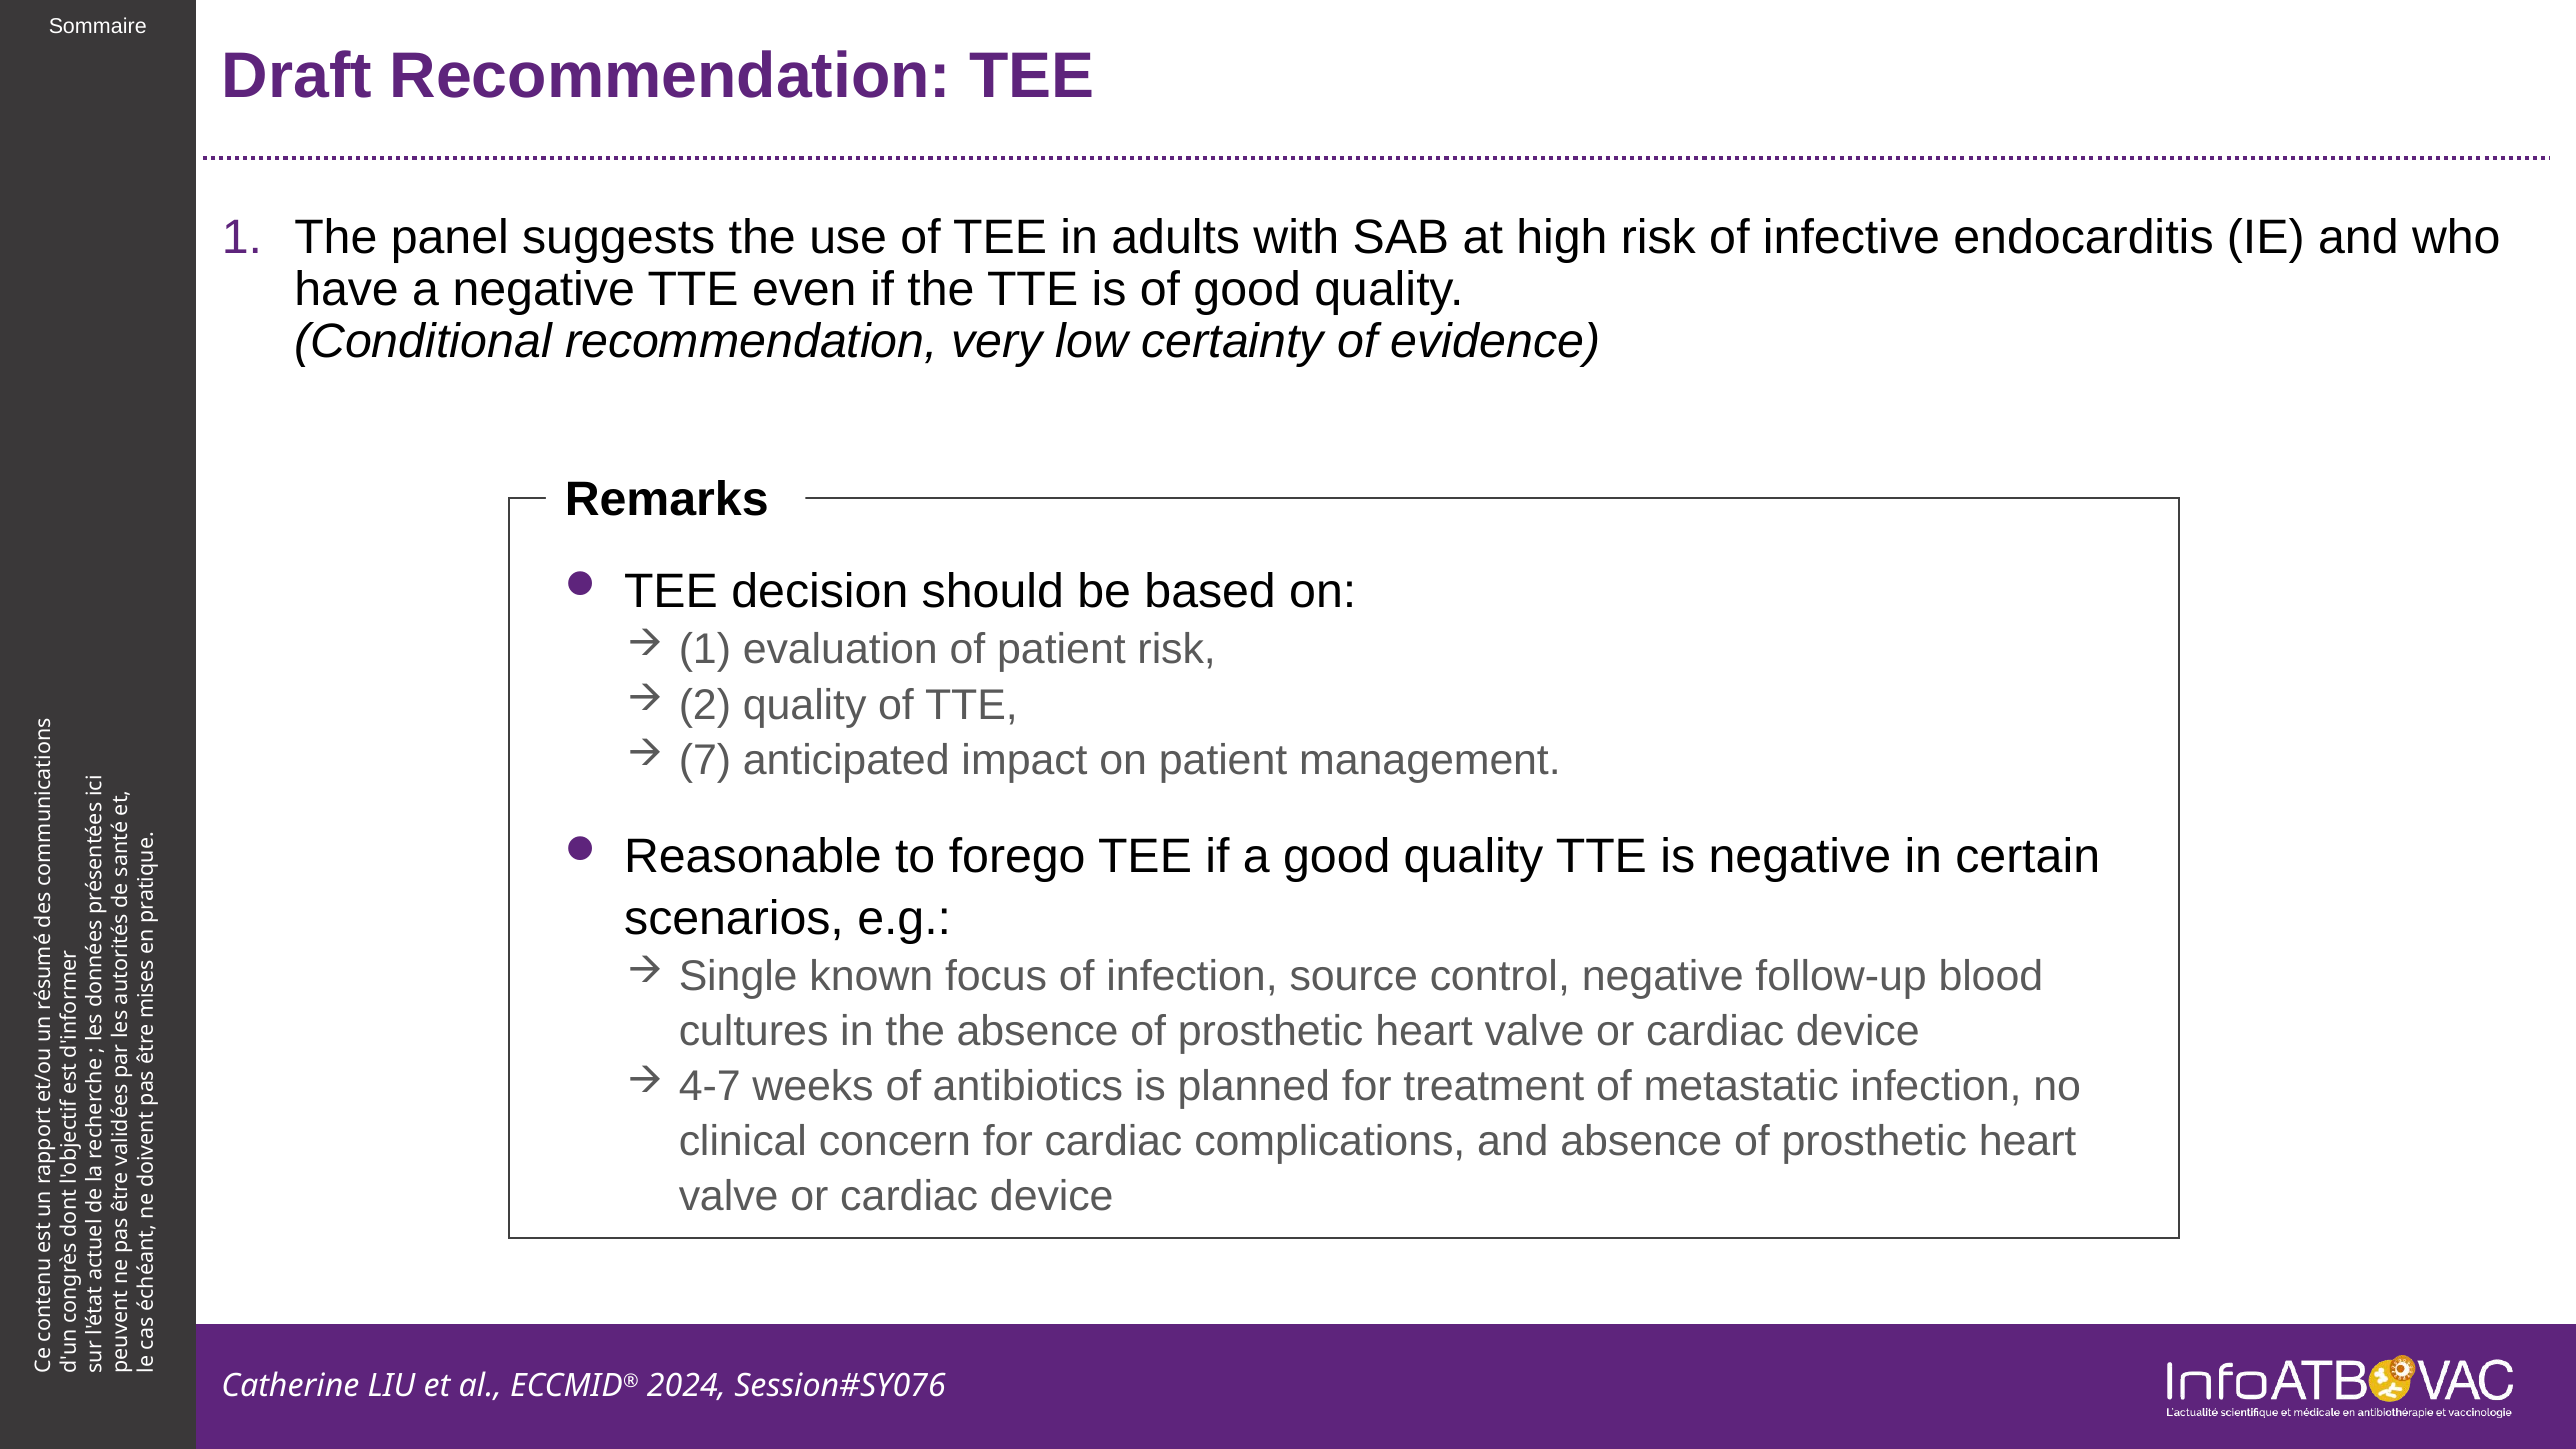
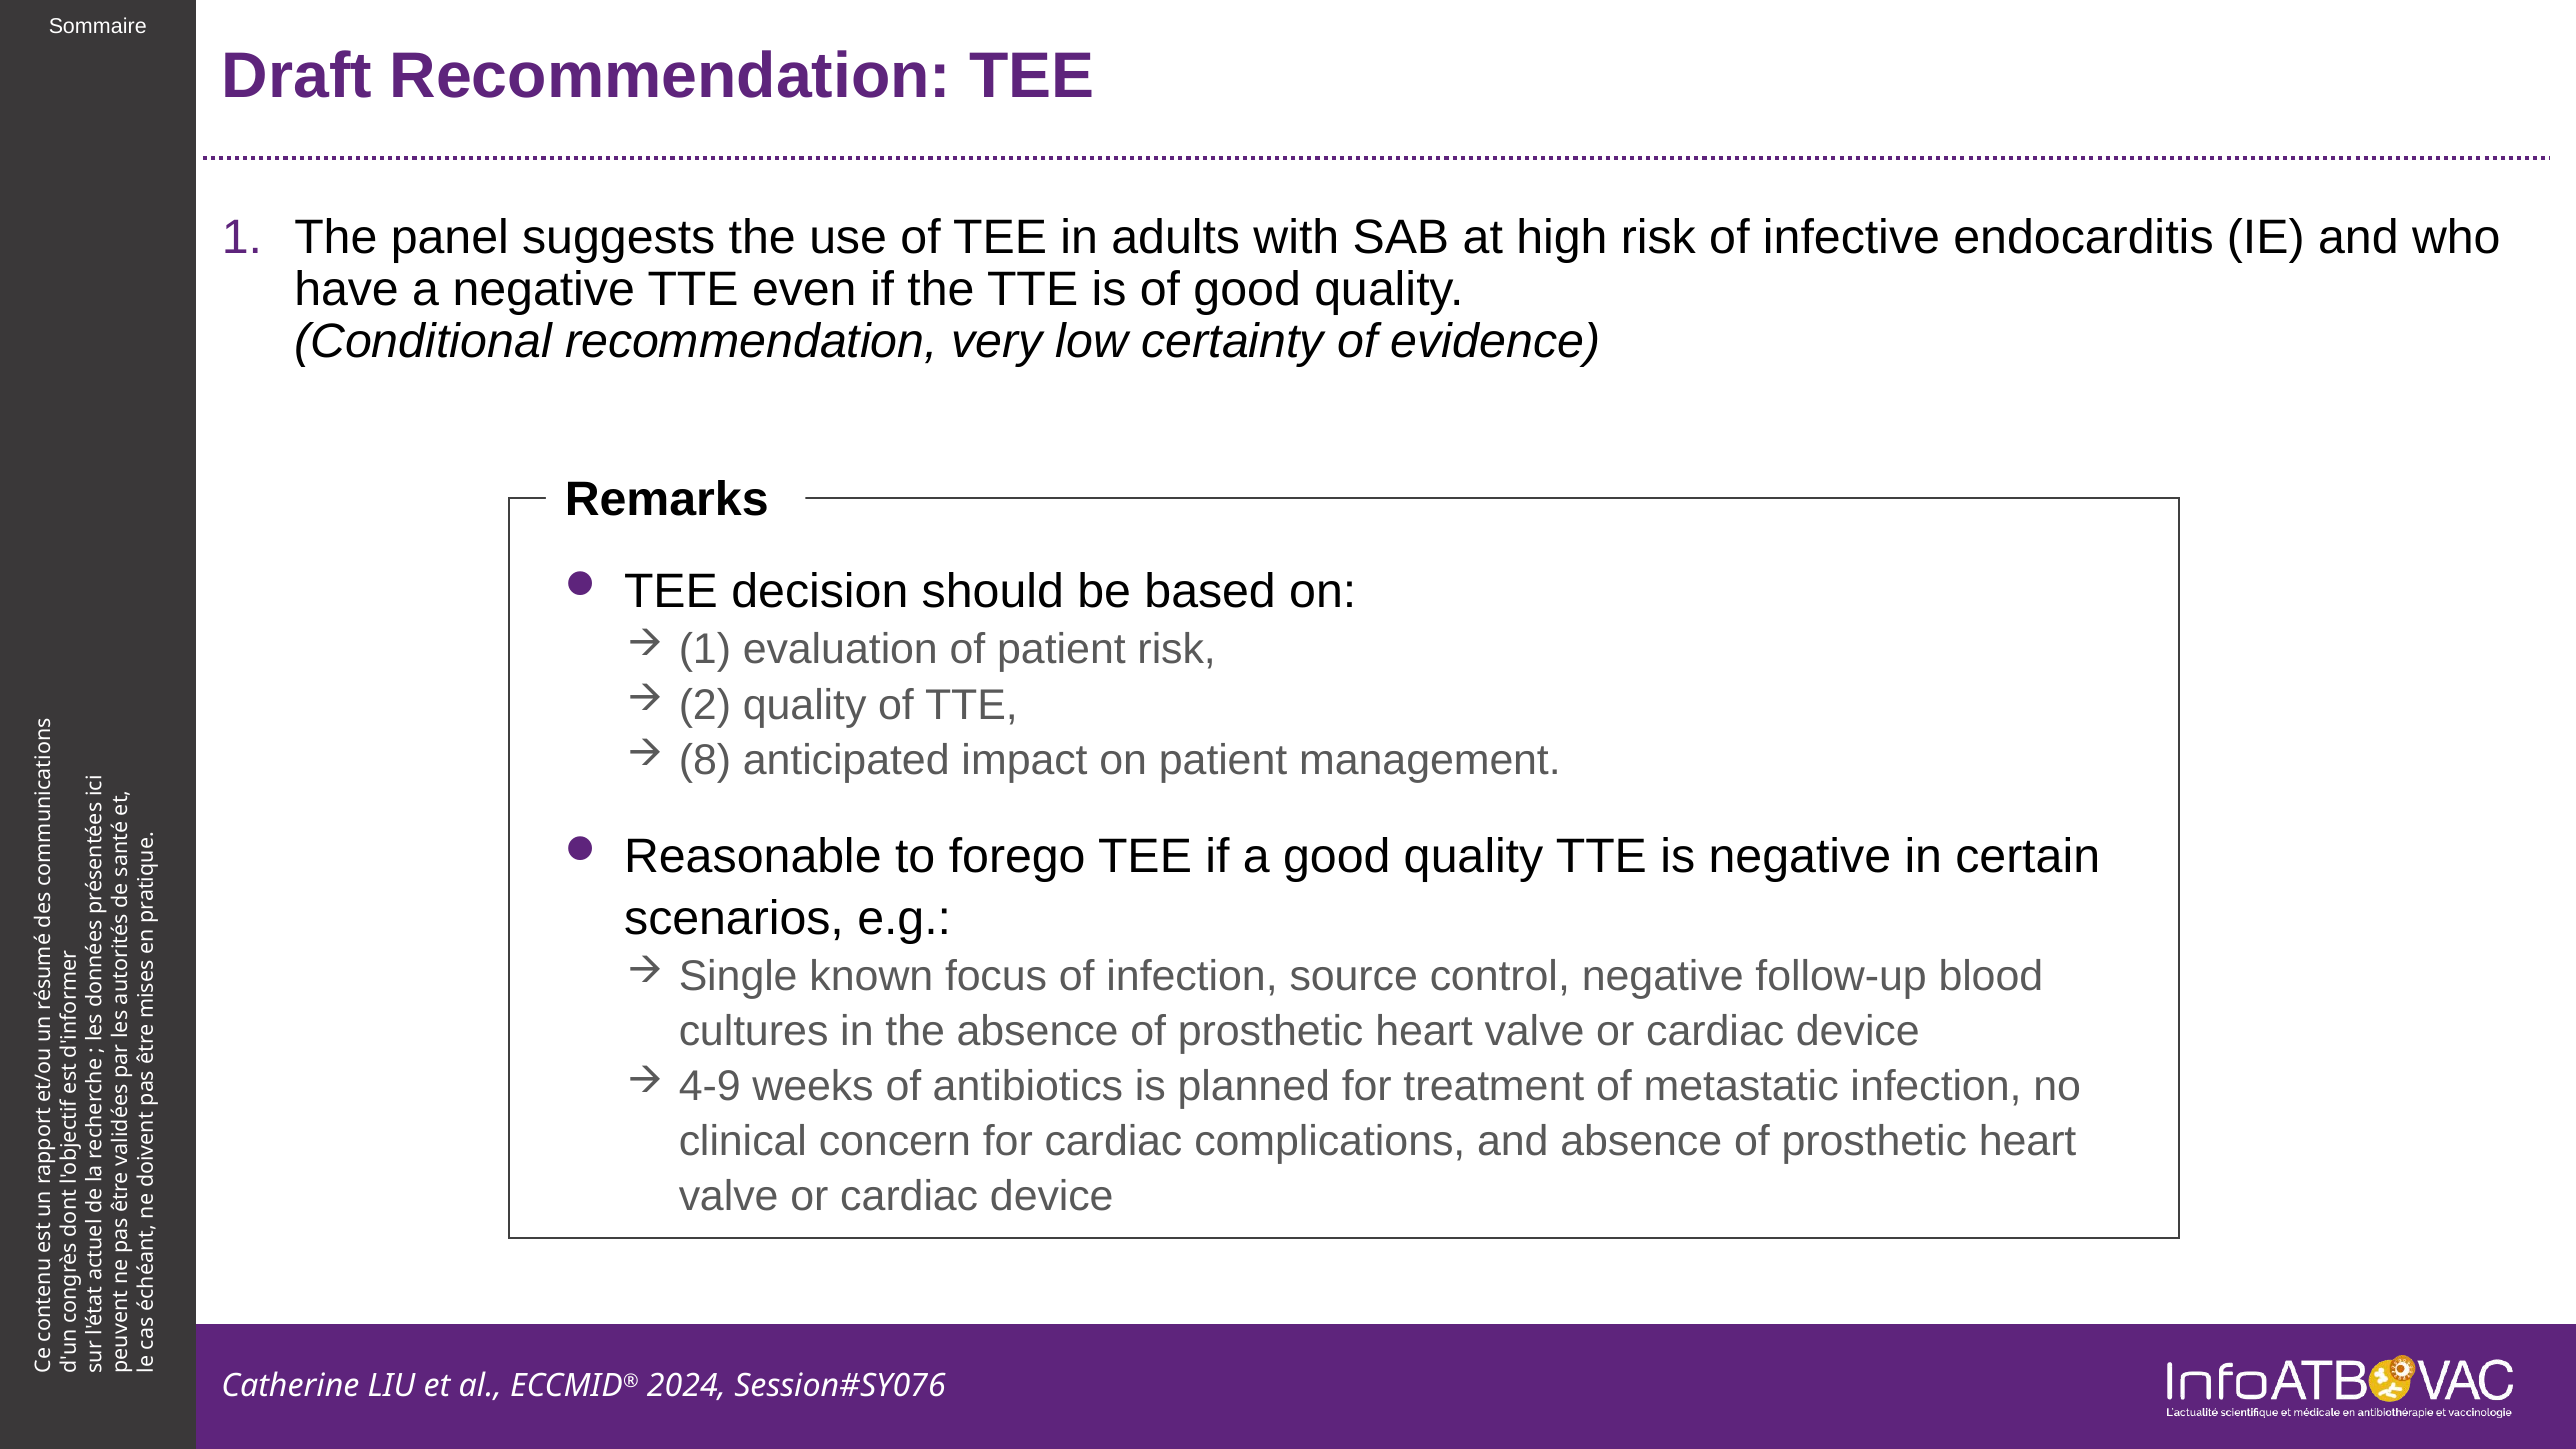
7: 7 -> 8
4-7: 4-7 -> 4-9
